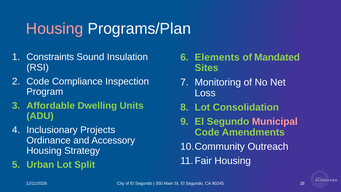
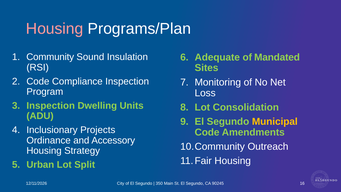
Constraints: Constraints -> Community
Elements: Elements -> Adequate
Affordable at (51, 106): Affordable -> Inspection
Municipal colour: pink -> yellow
